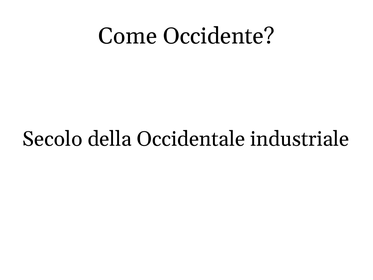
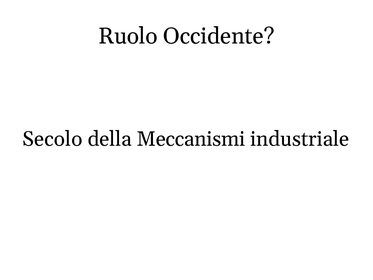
Come: Come -> Ruolo
Occidentale: Occidentale -> Meccanismi
